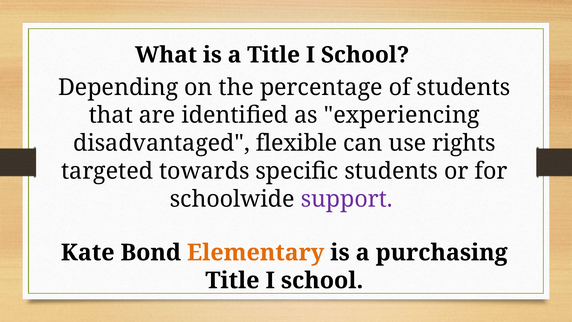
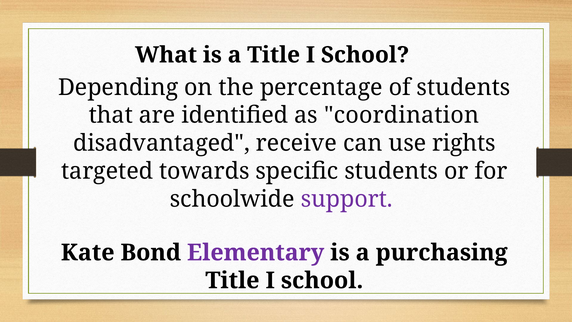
experiencing: experiencing -> coordination
flexible: flexible -> receive
Elementary colour: orange -> purple
